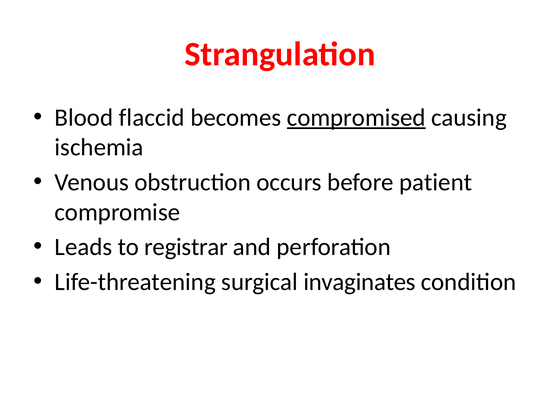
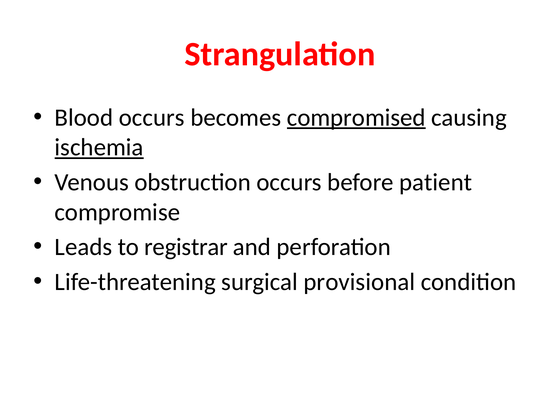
Blood flaccid: flaccid -> occurs
ischemia underline: none -> present
invaginates: invaginates -> provisional
